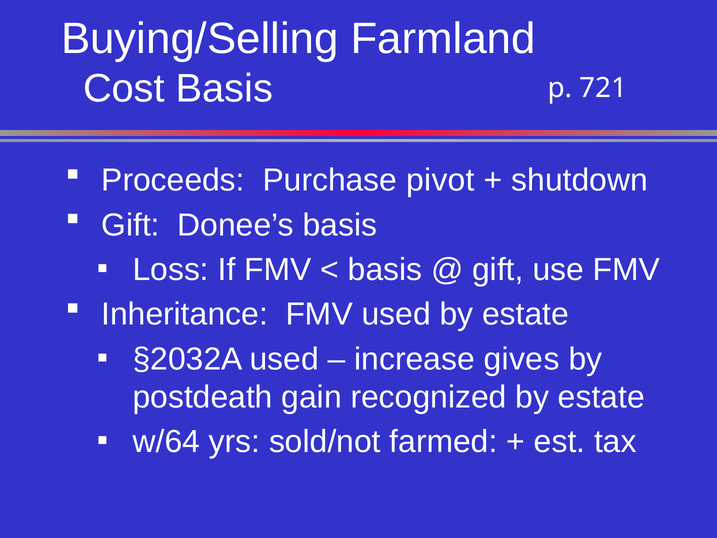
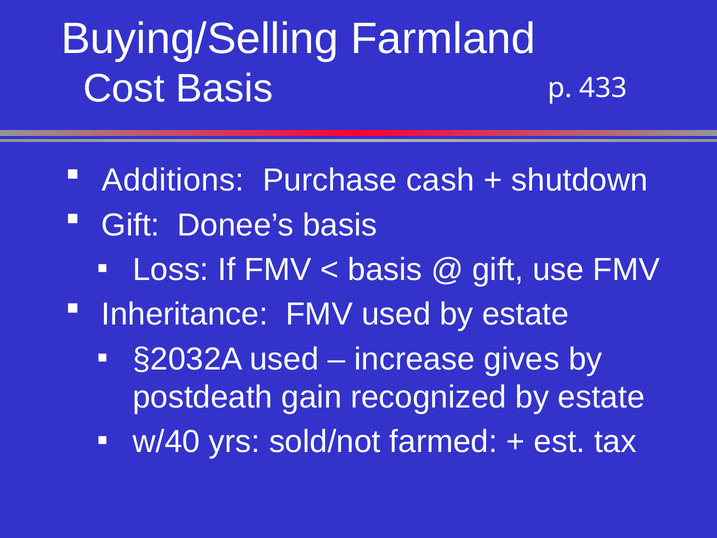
721: 721 -> 433
Proceeds: Proceeds -> Additions
pivot: pivot -> cash
w/64: w/64 -> w/40
